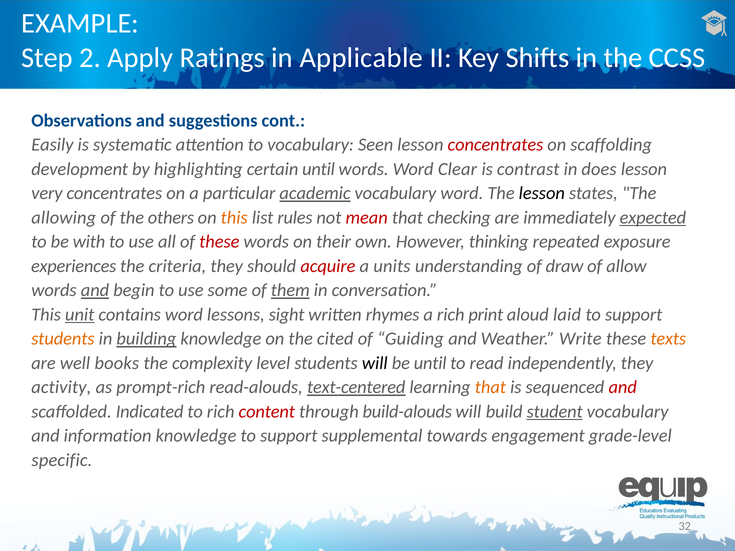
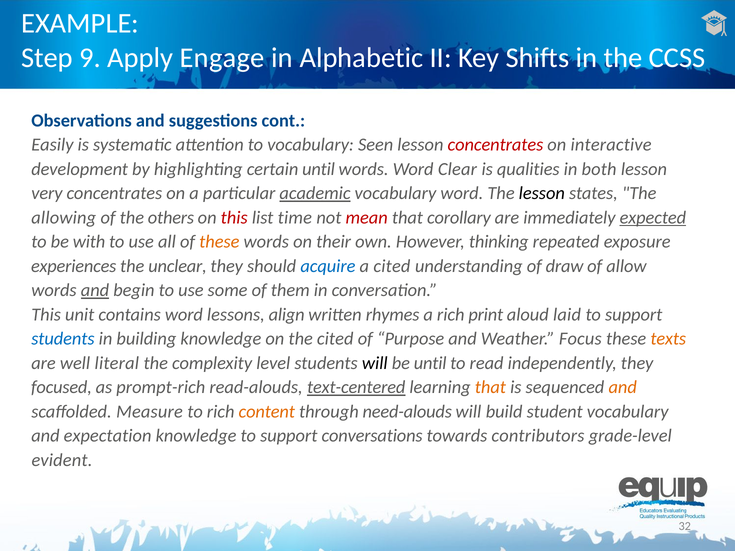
2: 2 -> 9
Ratings: Ratings -> Engage
Applicable: Applicable -> Alphabetic
scaffolding: scaffolding -> interactive
contrast: contrast -> qualities
does: does -> both
this at (234, 218) colour: orange -> red
rules: rules -> time
checking: checking -> corollary
these at (219, 242) colour: red -> orange
criteria: criteria -> unclear
acquire colour: red -> blue
a units: units -> cited
them underline: present -> none
unit underline: present -> none
sight: sight -> align
students at (63, 339) colour: orange -> blue
building underline: present -> none
Guiding: Guiding -> Purpose
Write: Write -> Focus
books: books -> literal
activity: activity -> focused
and at (623, 387) colour: red -> orange
Indicated: Indicated -> Measure
content colour: red -> orange
build-alouds: build-alouds -> need-alouds
student underline: present -> none
information: information -> expectation
supplemental: supplemental -> conversations
engagement: engagement -> contributors
specific: specific -> evident
